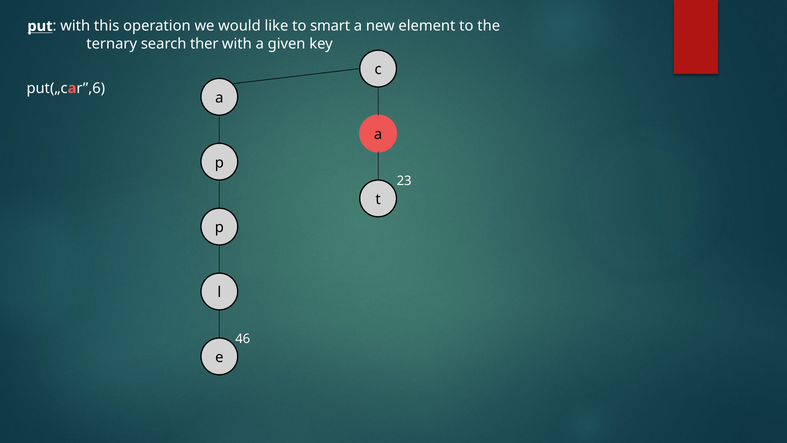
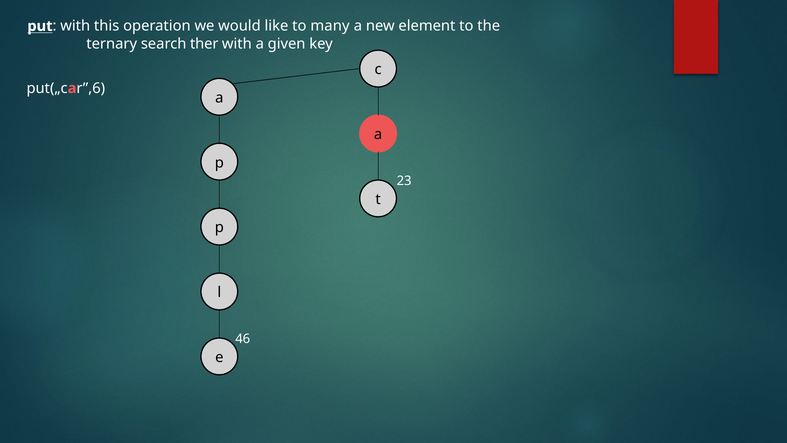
smart: smart -> many
